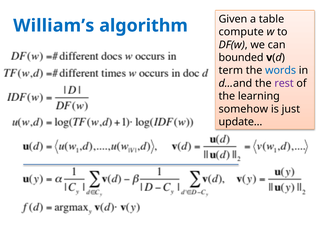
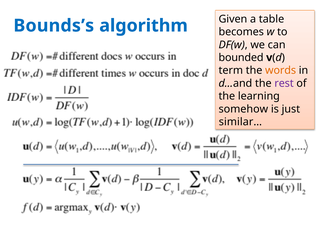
William’s: William’s -> Bounds’s
compute: compute -> becomes
words colour: blue -> orange
update…: update… -> similar…
